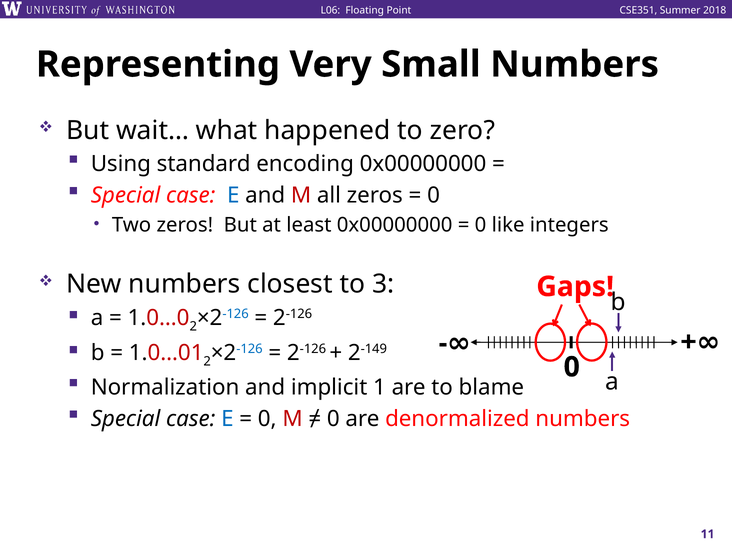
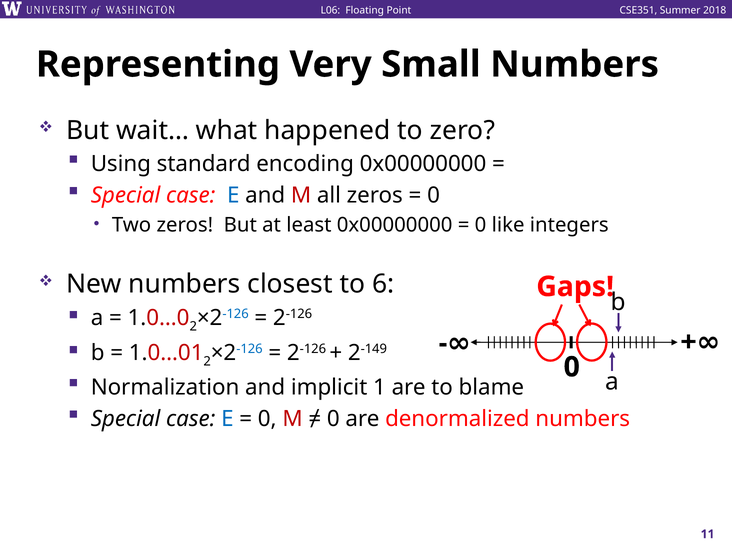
3: 3 -> 6
